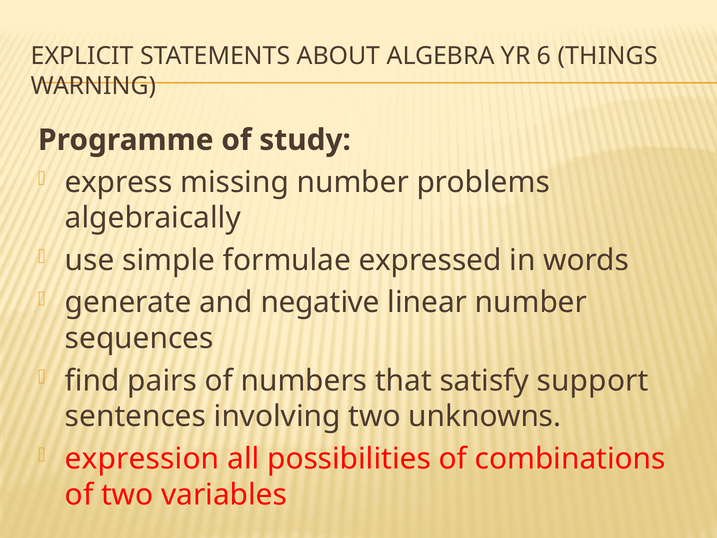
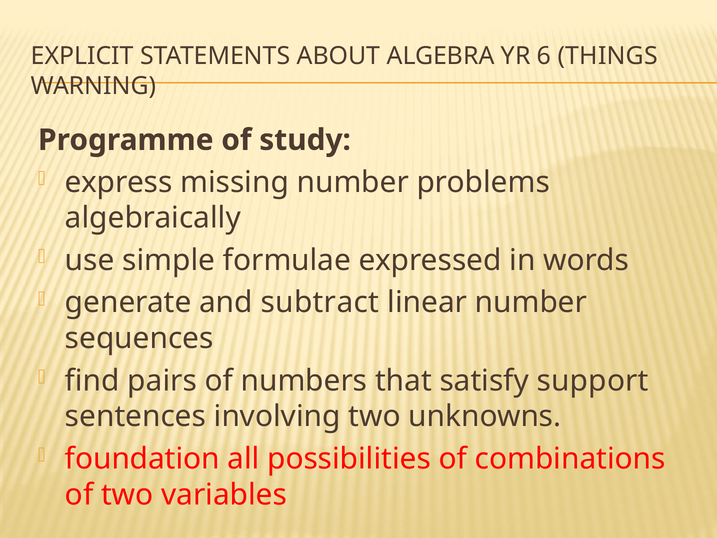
negative: negative -> subtract
expression: expression -> foundation
